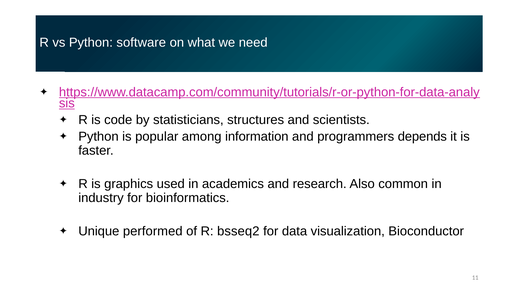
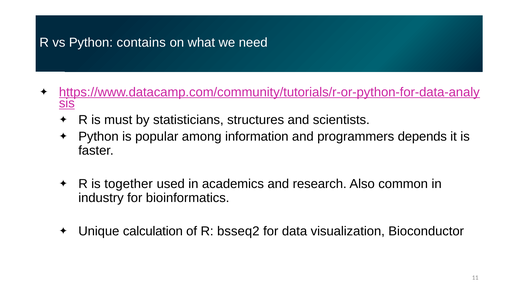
software: software -> contains
code: code -> must
graphics: graphics -> together
performed: performed -> calculation
